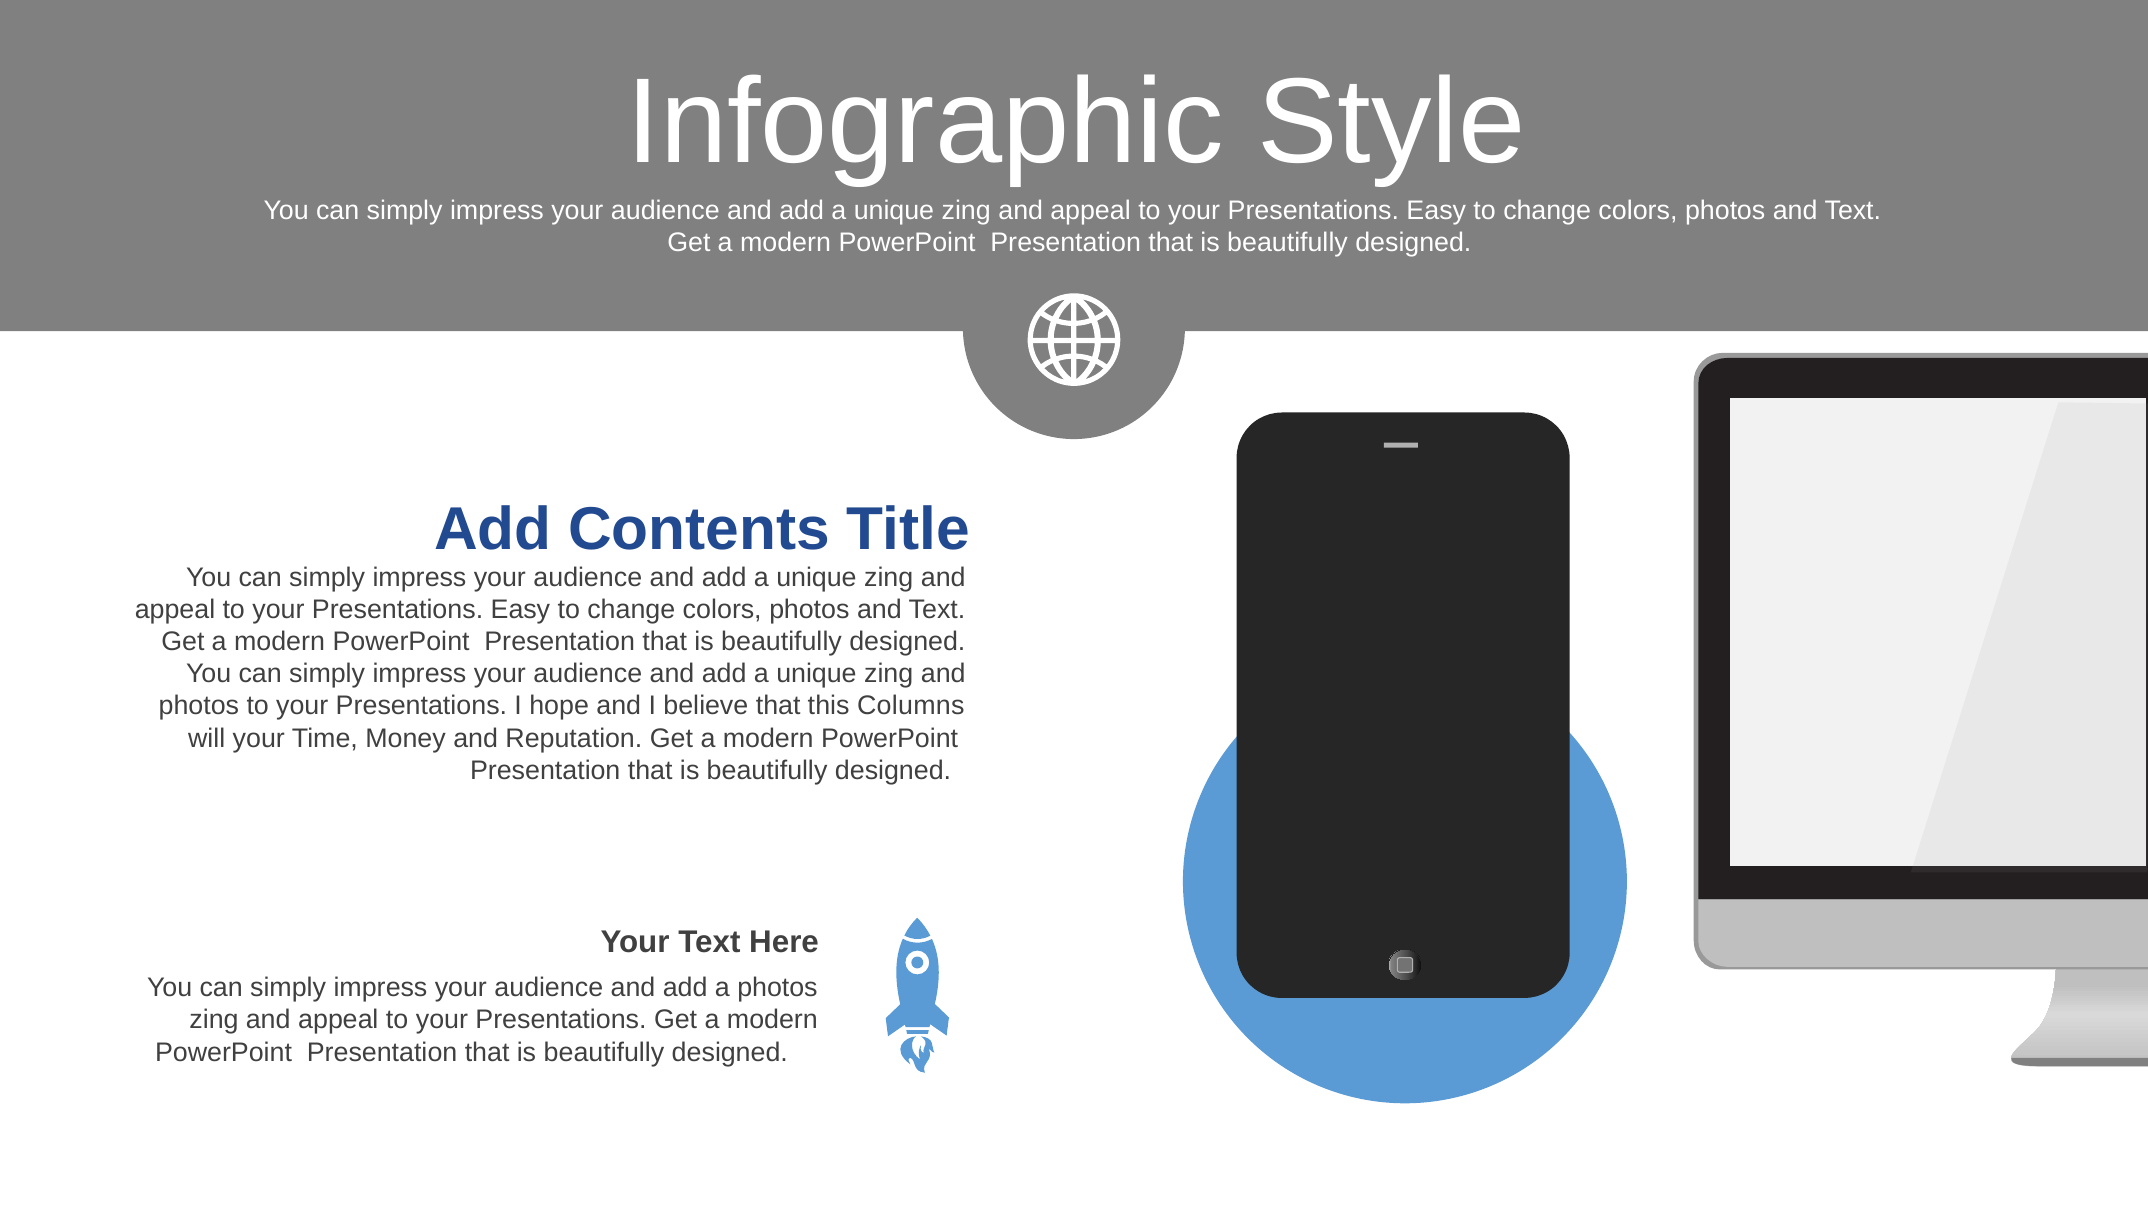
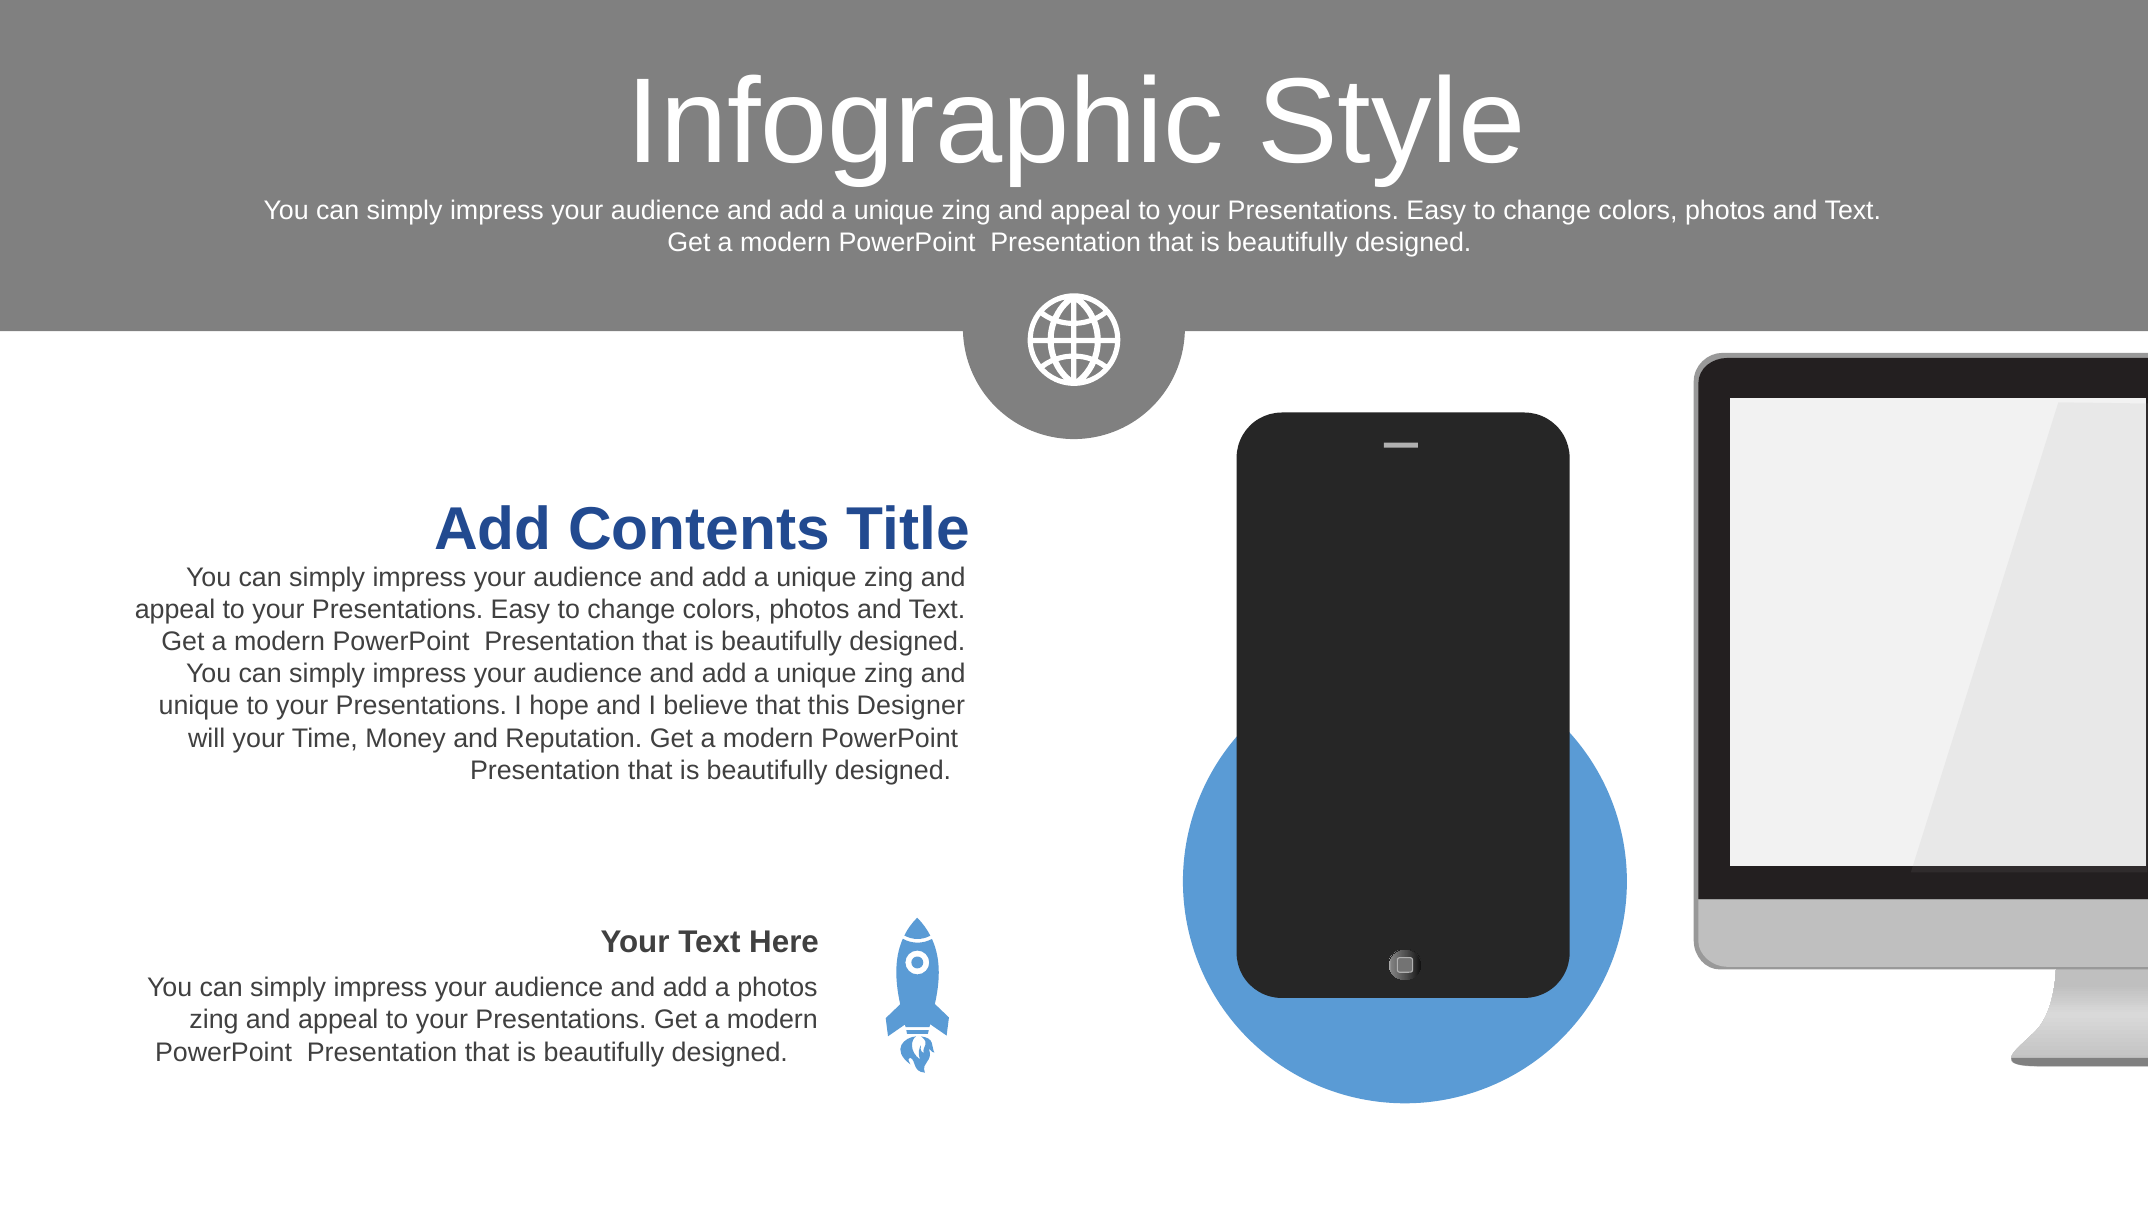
photos at (199, 706): photos -> unique
Columns: Columns -> Designer
